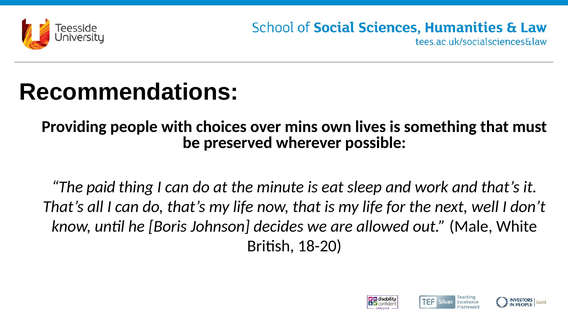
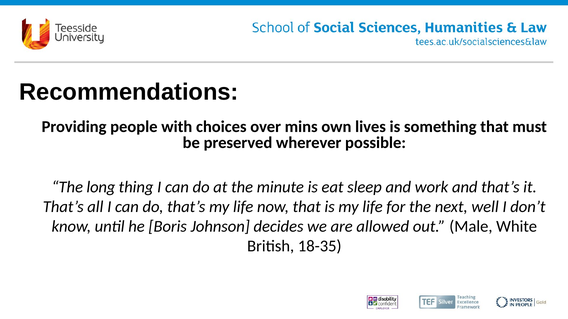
paid: paid -> long
18-20: 18-20 -> 18-35
